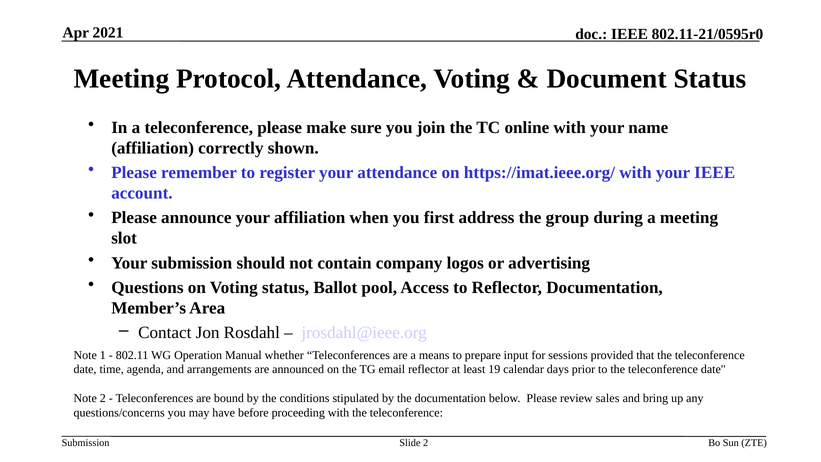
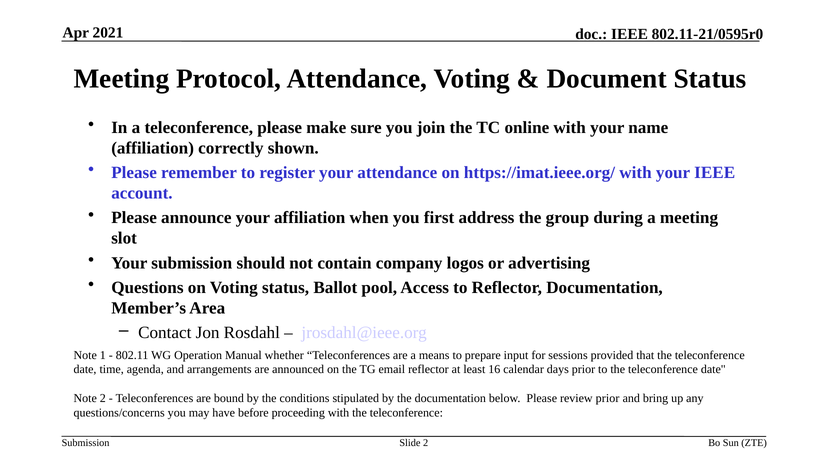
19: 19 -> 16
review sales: sales -> prior
